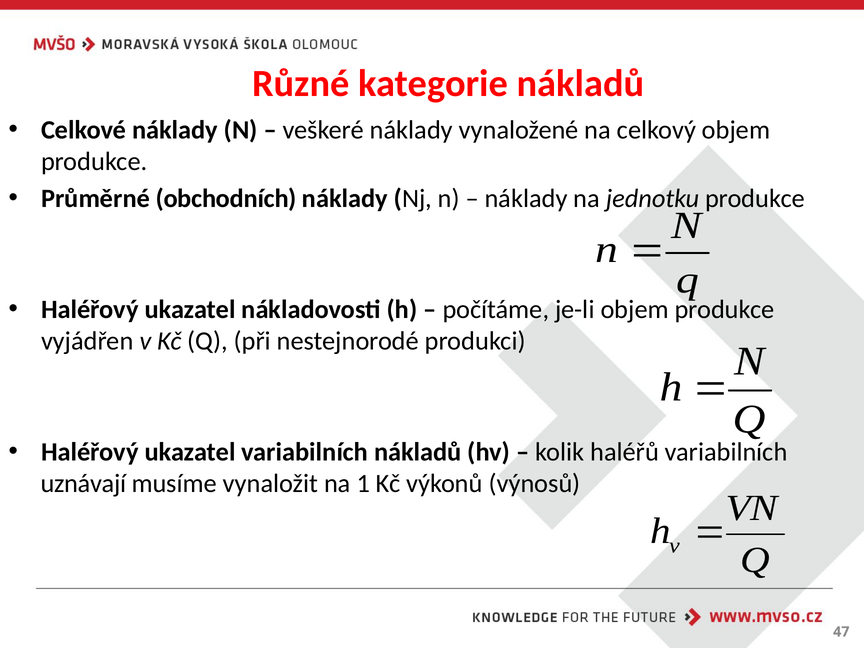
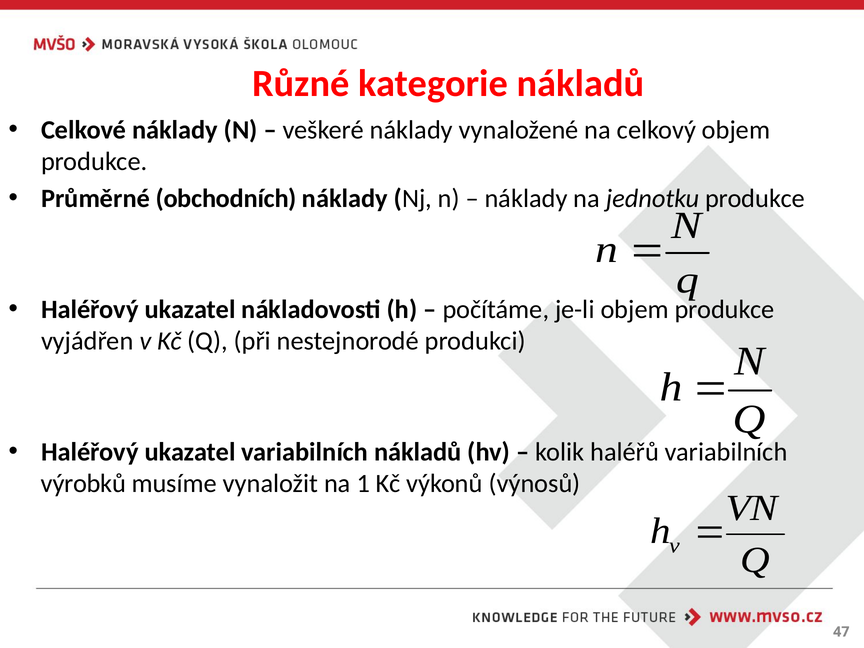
uznávají: uznávají -> výrobků
